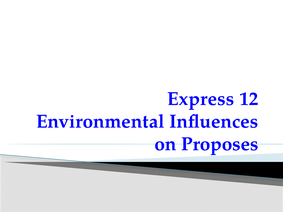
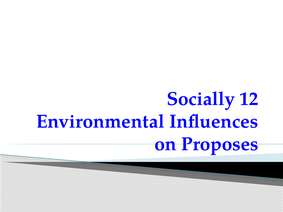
Express: Express -> Socially
